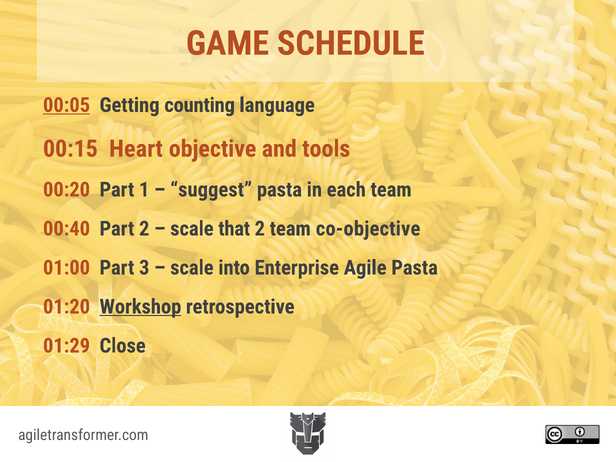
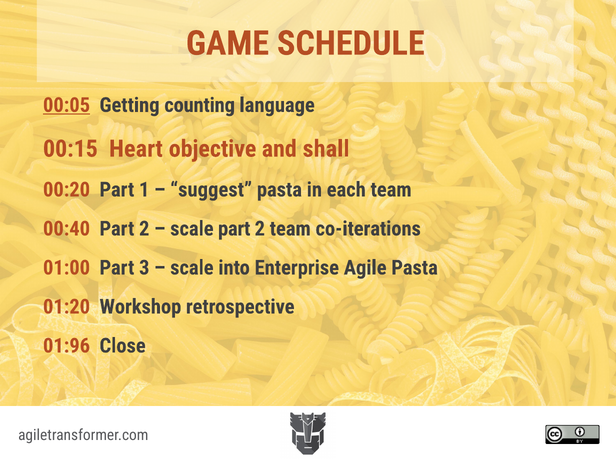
tools: tools -> shall
scale that: that -> part
co-objective: co-objective -> co-iterations
Workshop underline: present -> none
01:29: 01:29 -> 01:96
